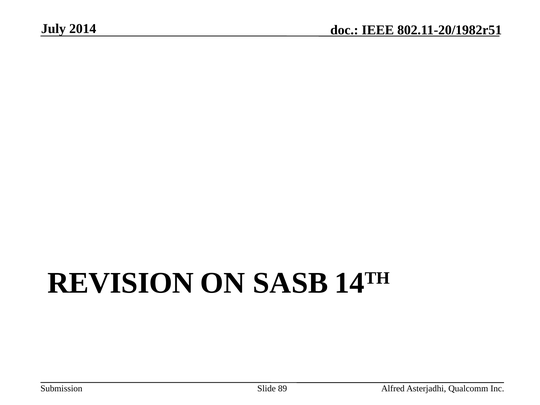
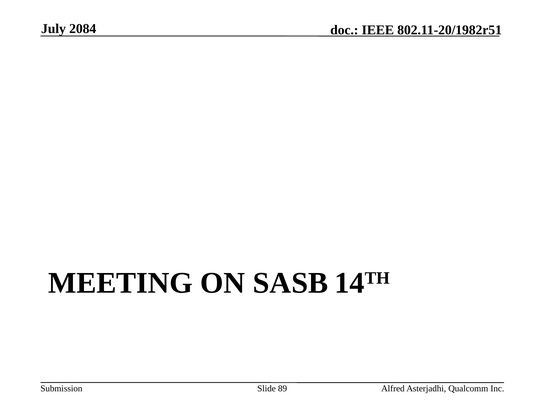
2014: 2014 -> 2084
REVISION: REVISION -> MEETING
